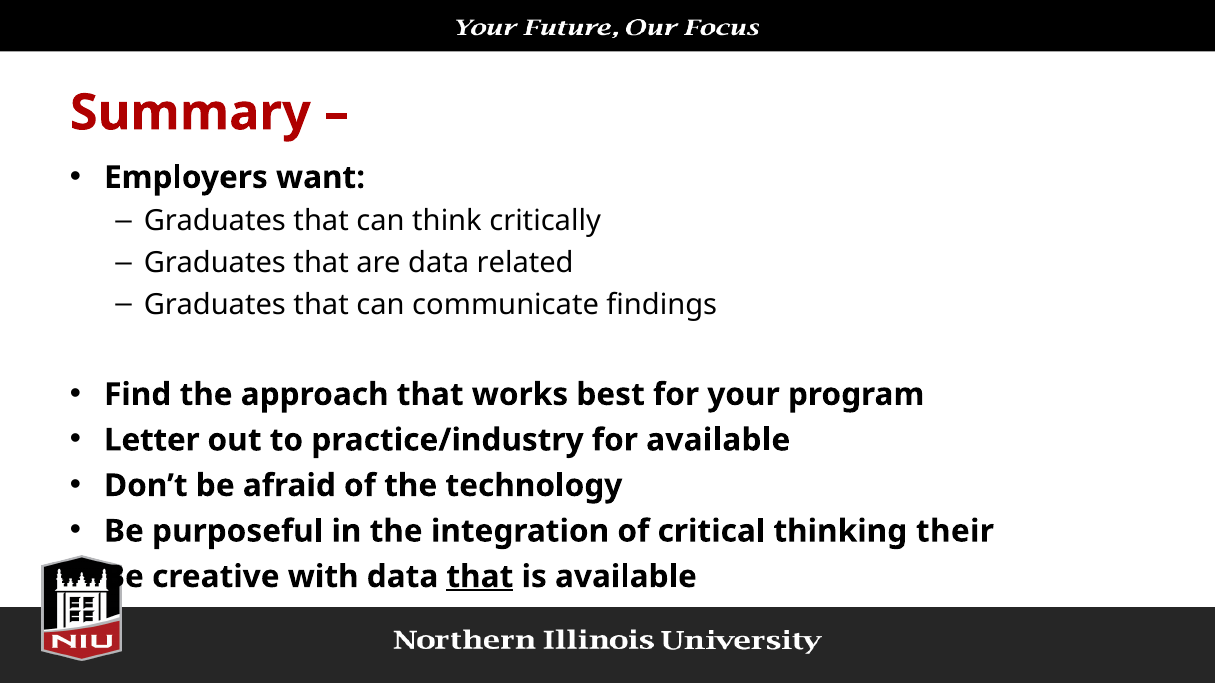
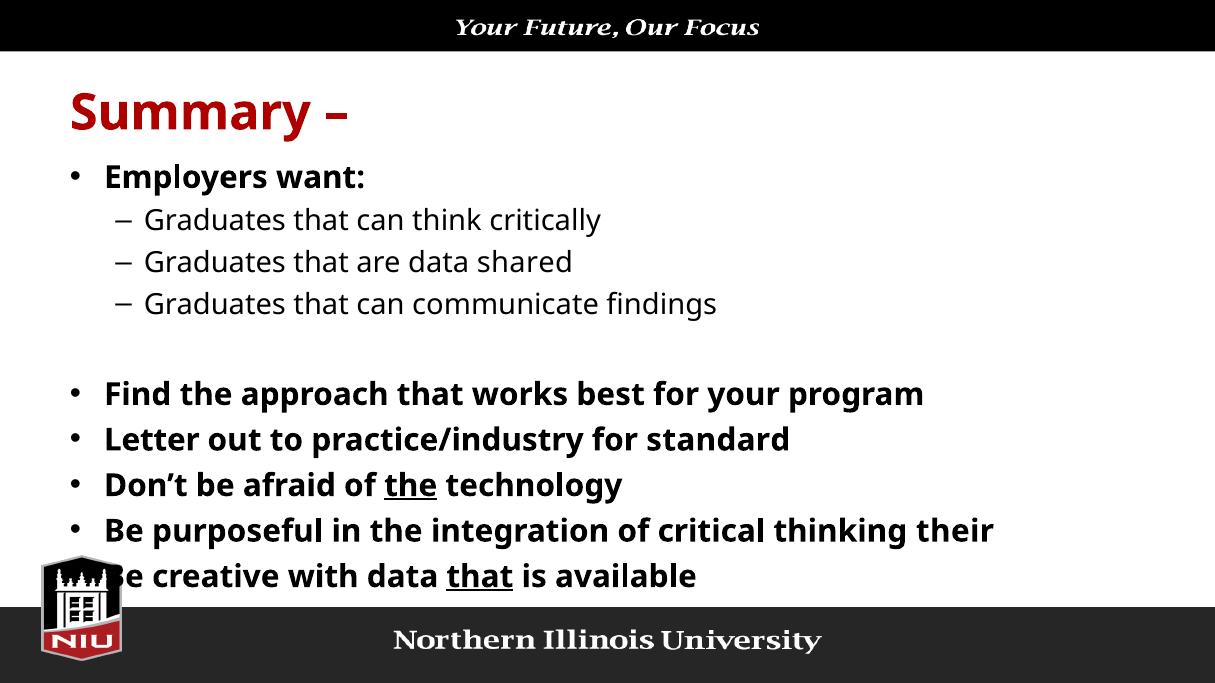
related: related -> shared
for available: available -> standard
the at (411, 486) underline: none -> present
